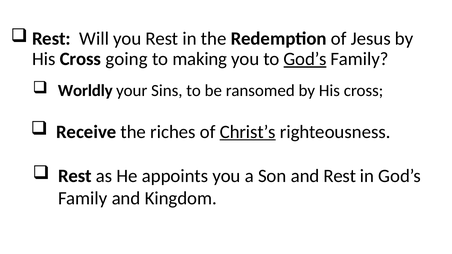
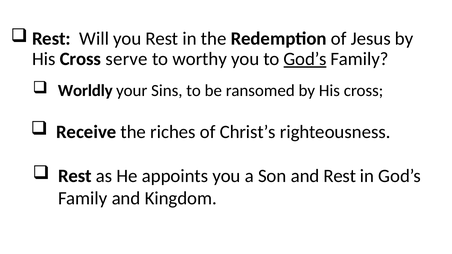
going: going -> serve
making: making -> worthy
Christ’s underline: present -> none
